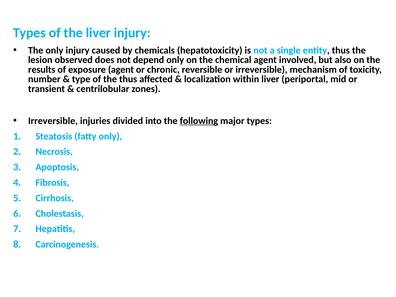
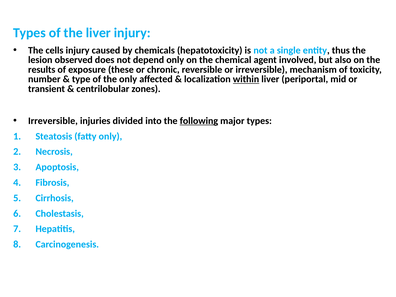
The only: only -> cells
exposure agent: agent -> these
the thus: thus -> only
within underline: none -> present
